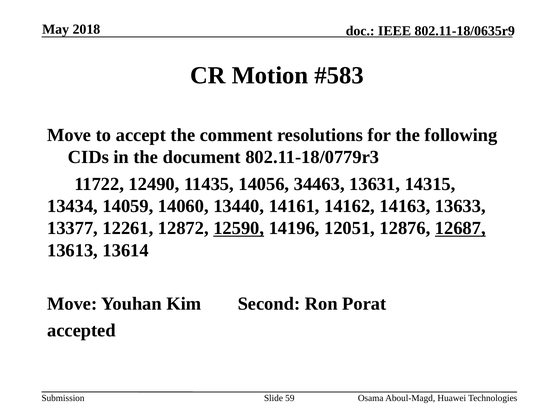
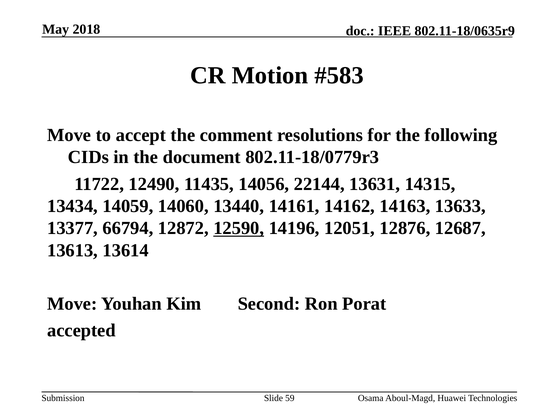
34463: 34463 -> 22144
12261: 12261 -> 66794
12687 underline: present -> none
